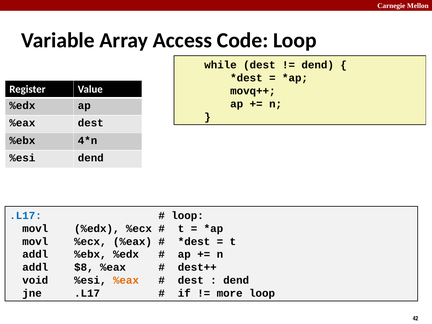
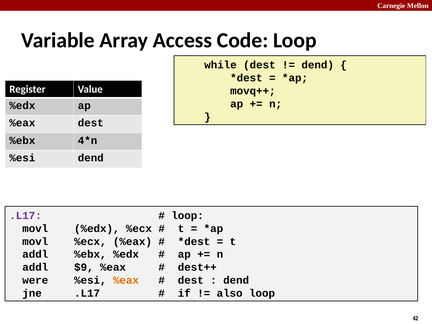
.L17 at (26, 216) colour: blue -> purple
$8: $8 -> $9
void: void -> were
more: more -> also
